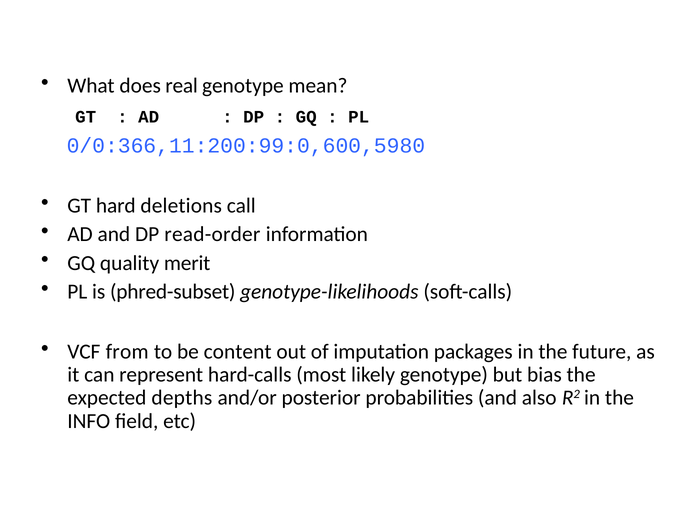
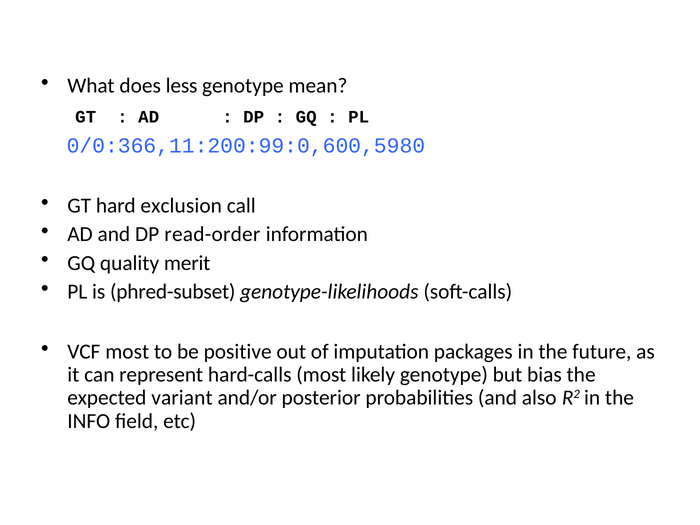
real: real -> less
deletions: deletions -> exclusion
VCF from: from -> most
content: content -> positive
depths: depths -> variant
